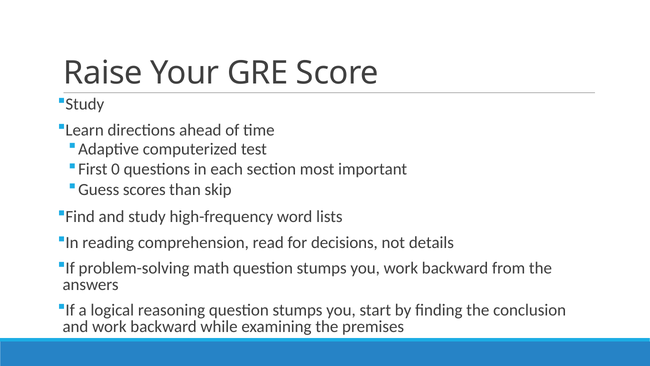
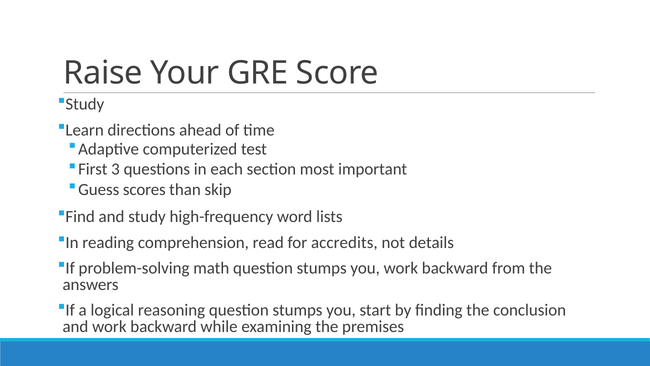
0: 0 -> 3
decisions: decisions -> accredits
